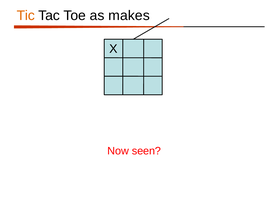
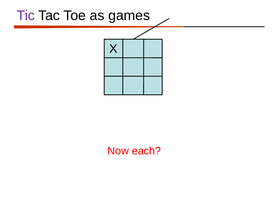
Tic colour: orange -> purple
makes: makes -> games
seen: seen -> each
